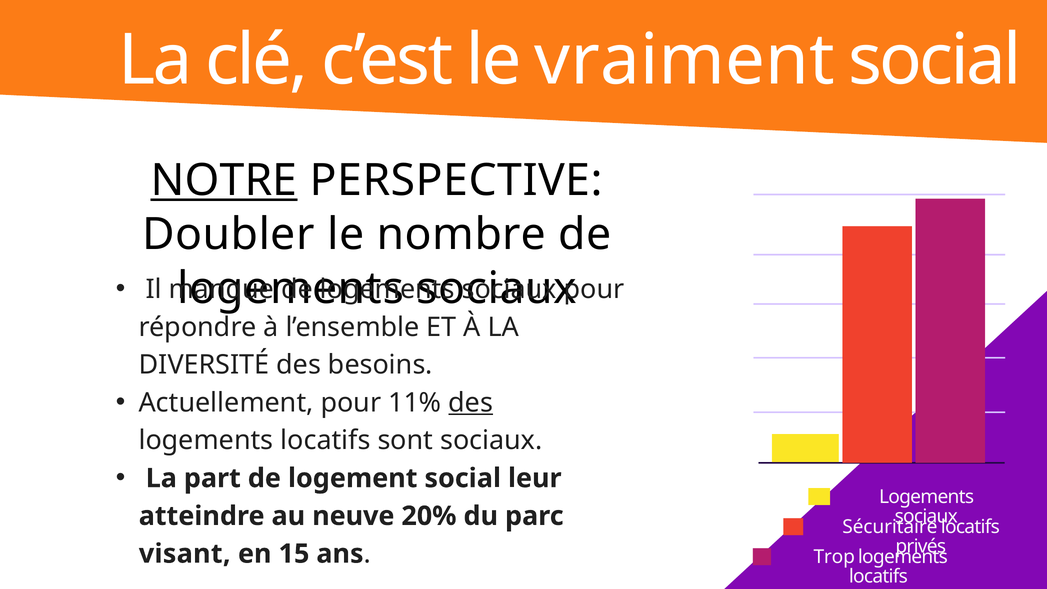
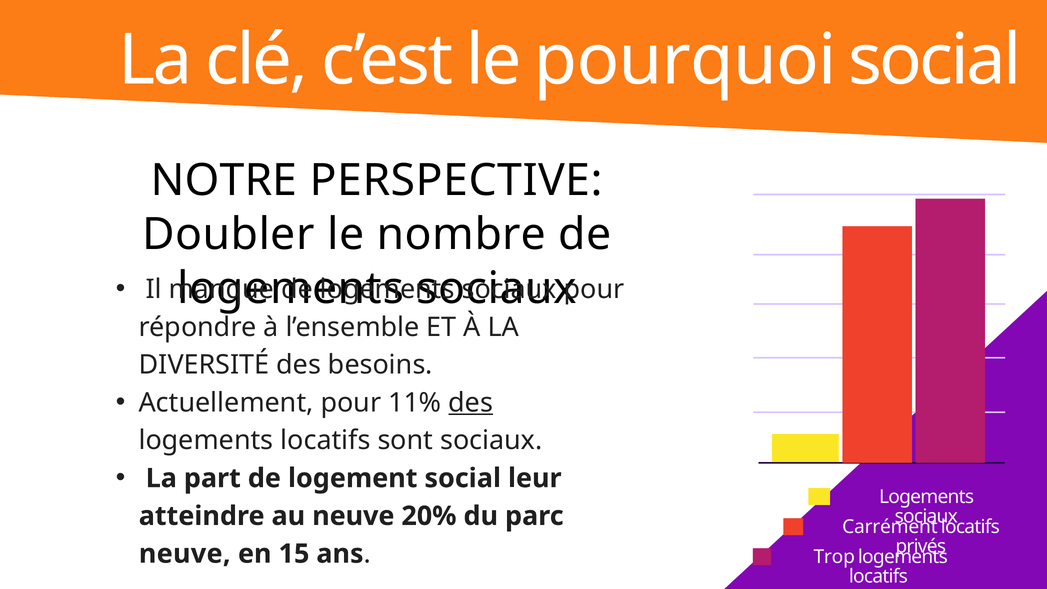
vraiment: vraiment -> pourquoi
NOTRE underline: present -> none
Sécuritaire: Sécuritaire -> Carrément
visant at (185, 554): visant -> neuve
